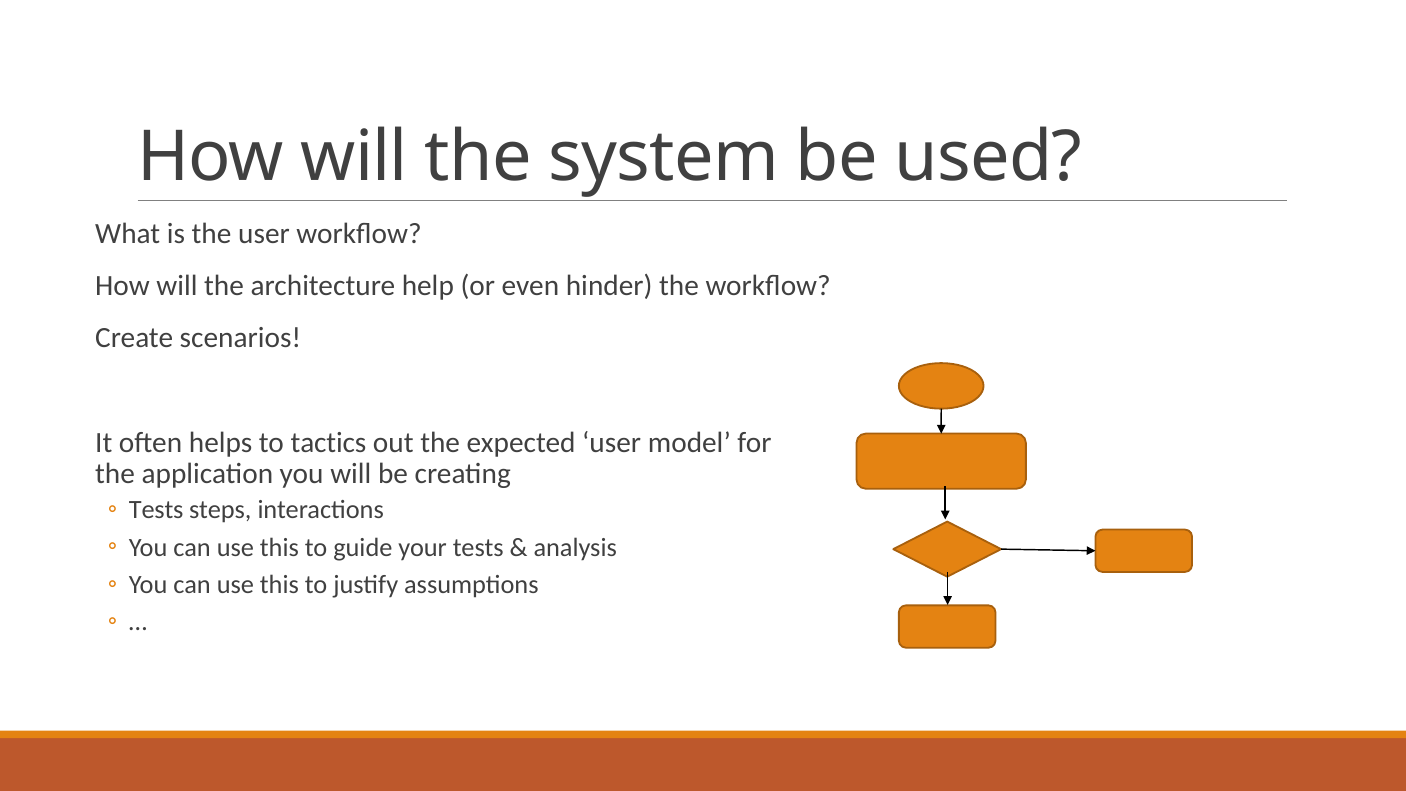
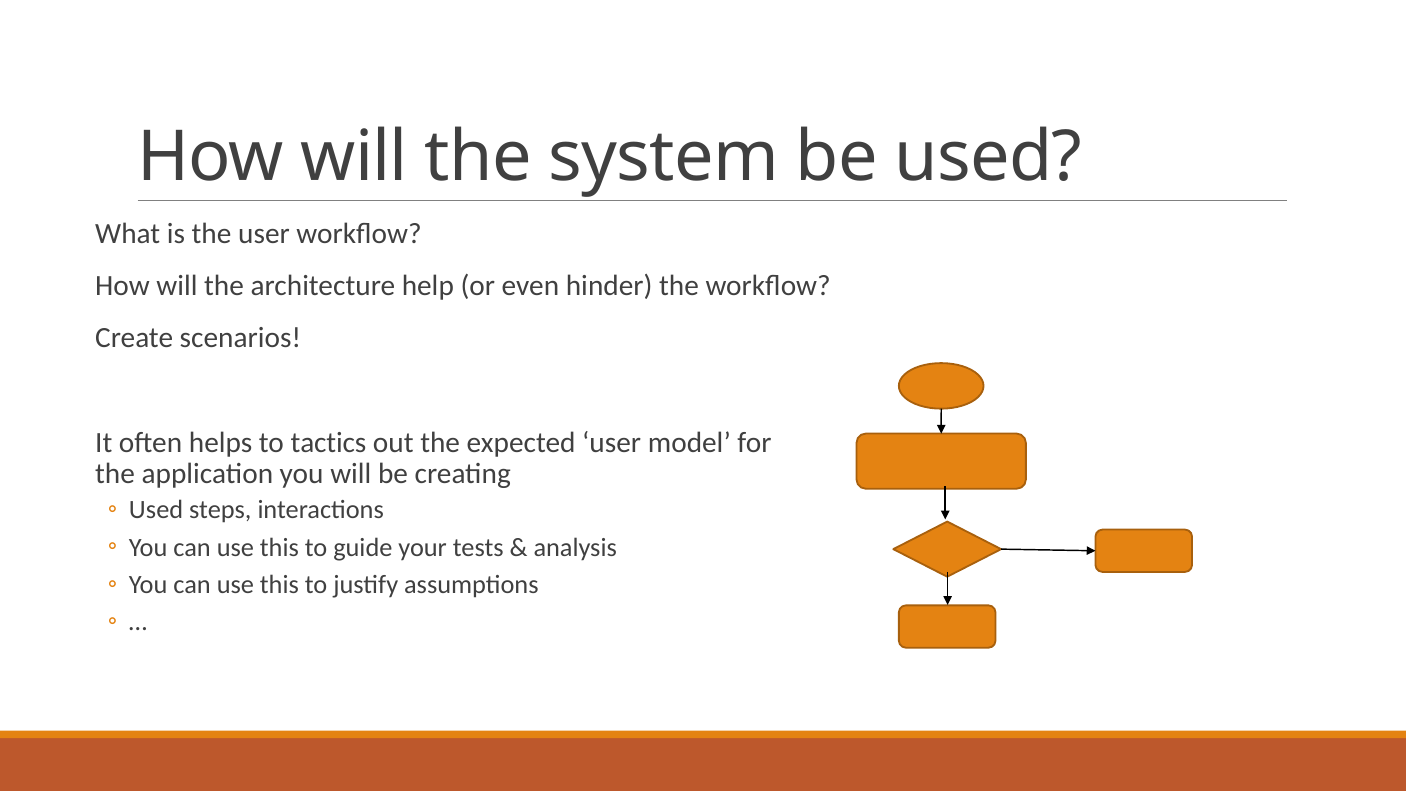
Tests at (156, 510): Tests -> Used
